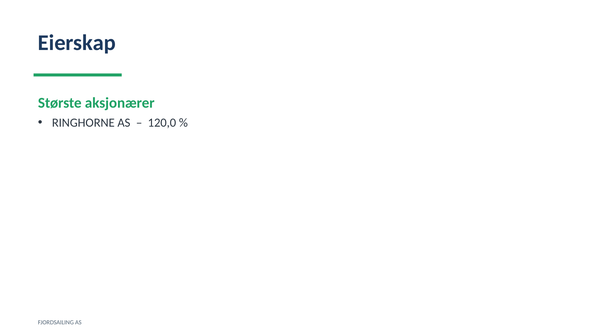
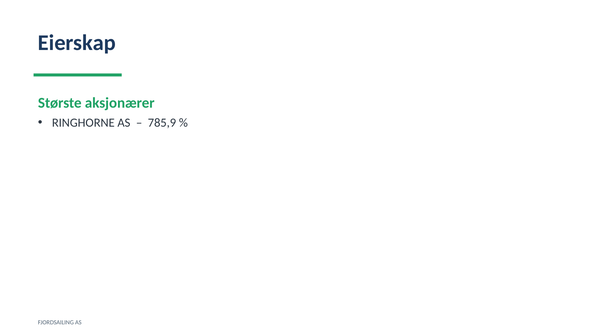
120,0: 120,0 -> 785,9
